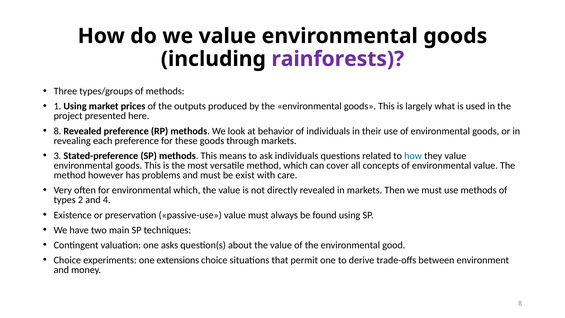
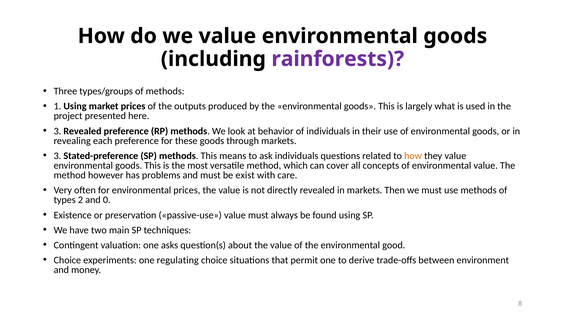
8 at (57, 131): 8 -> 3
how at (413, 156) colour: blue -> orange
environmental which: which -> prices
4: 4 -> 0
extensions: extensions -> regulating
